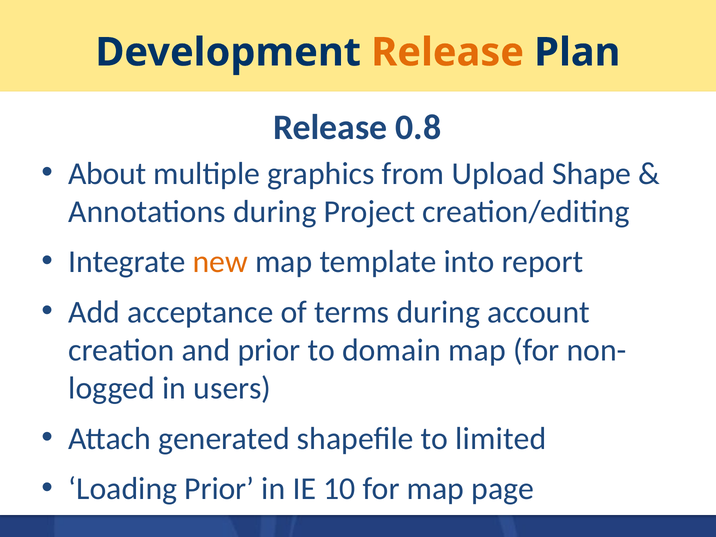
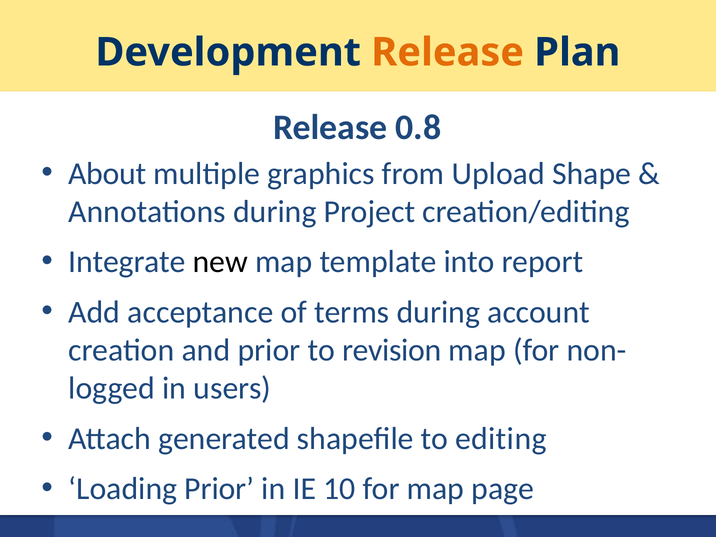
new colour: orange -> black
domain: domain -> revision
limited: limited -> editing
